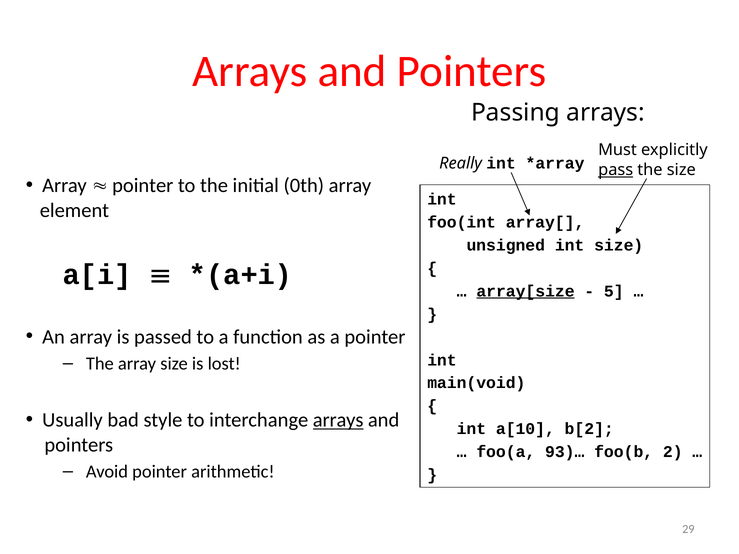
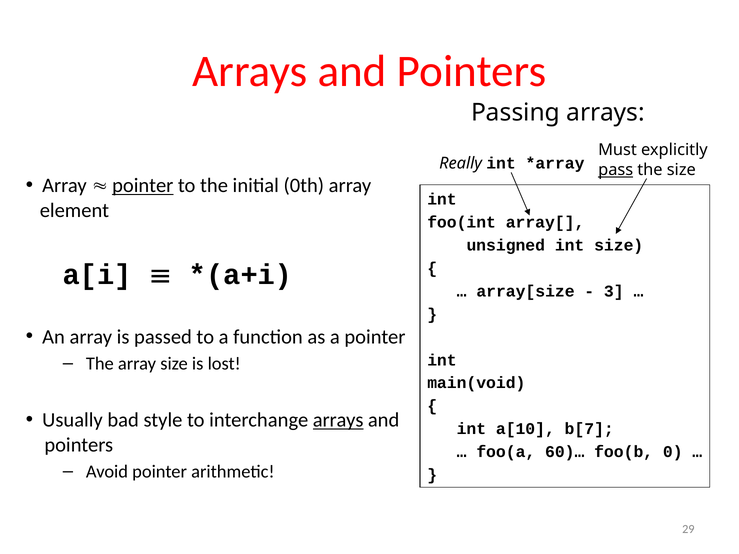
pointer at (143, 186) underline: none -> present
array[size underline: present -> none
5: 5 -> 3
b[2: b[2 -> b[7
93)…: 93)… -> 60)…
2: 2 -> 0
